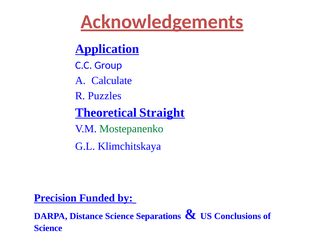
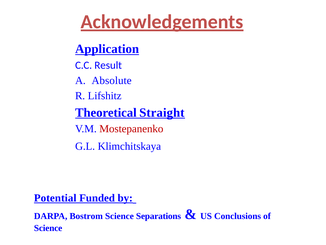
Group: Group -> Result
Calculate: Calculate -> Absolute
Puzzles: Puzzles -> Lifshitz
Mostepanenko colour: green -> red
Precision: Precision -> Potential
Distance: Distance -> Bostrom
